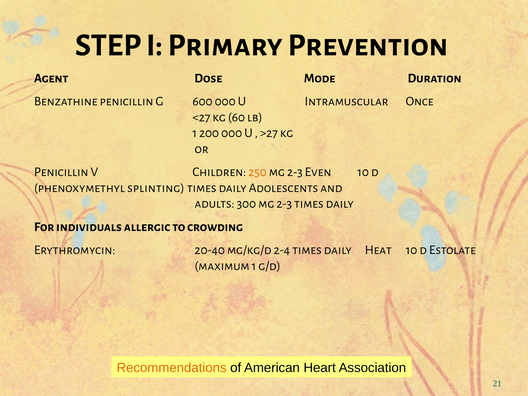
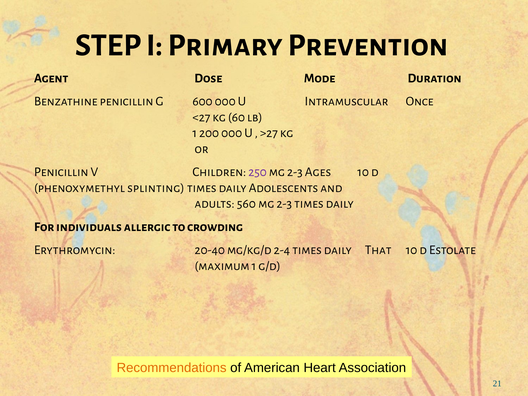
250 colour: orange -> purple
Even: Even -> Ages
300: 300 -> 560
Heat: Heat -> That
